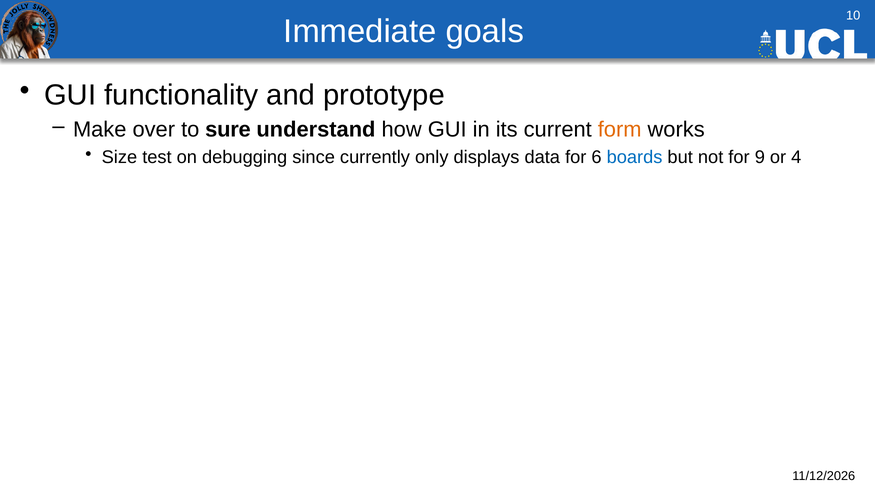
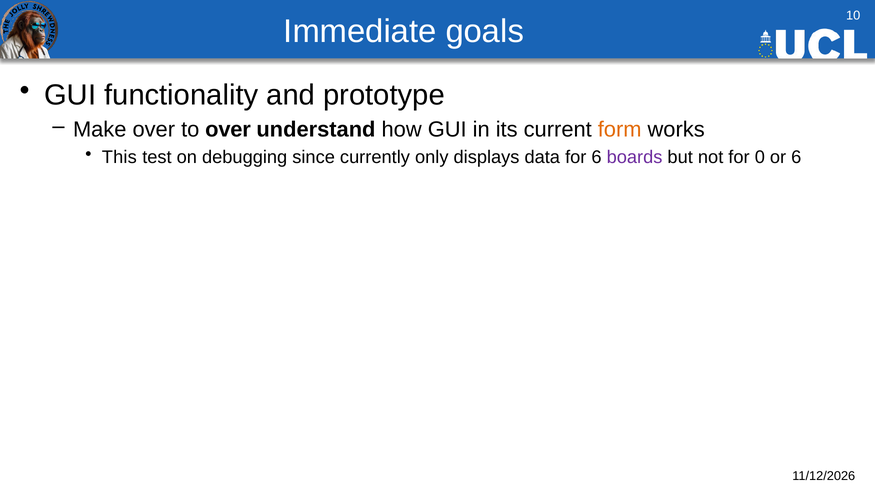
to sure: sure -> over
Size: Size -> This
boards colour: blue -> purple
9: 9 -> 0
or 4: 4 -> 6
